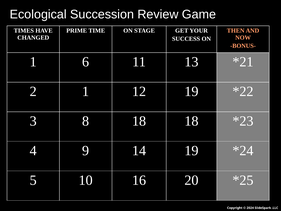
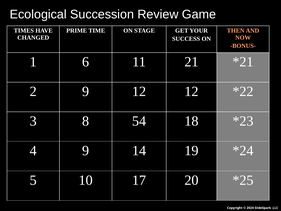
13: 13 -> 21
2 1: 1 -> 9
12 19: 19 -> 12
8 18: 18 -> 54
16: 16 -> 17
